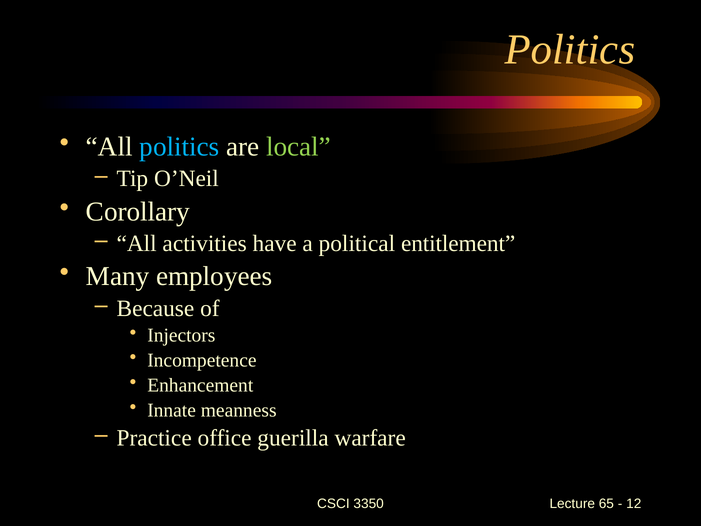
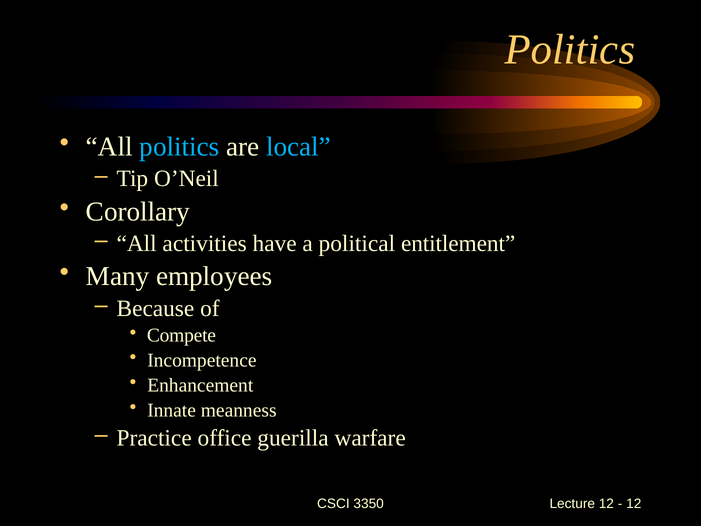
local colour: light green -> light blue
Injectors: Injectors -> Compete
Lecture 65: 65 -> 12
